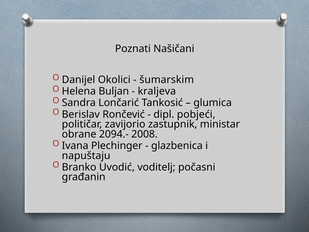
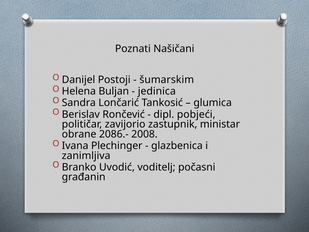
Okolici: Okolici -> Postoji
kraljeva: kraljeva -> jedinica
2094.-: 2094.- -> 2086.-
napuštaju: napuštaju -> zanimljiva
